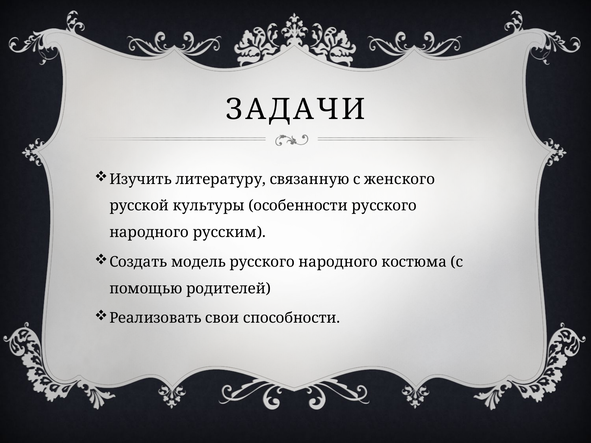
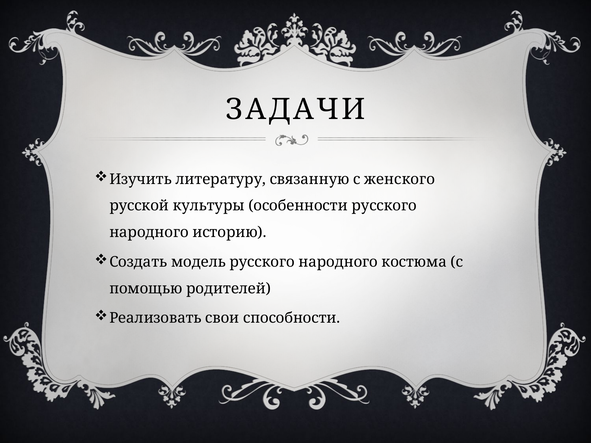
русским: русским -> историю
